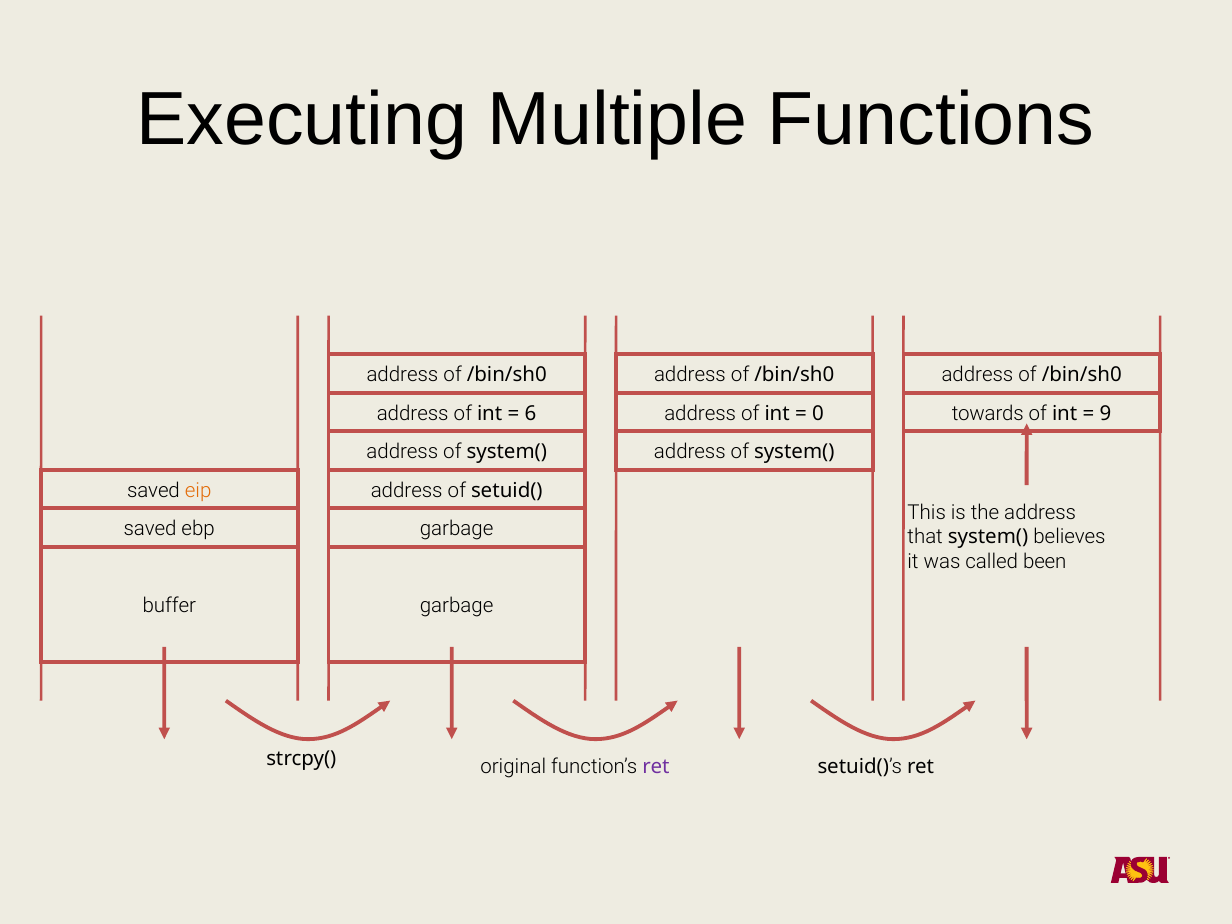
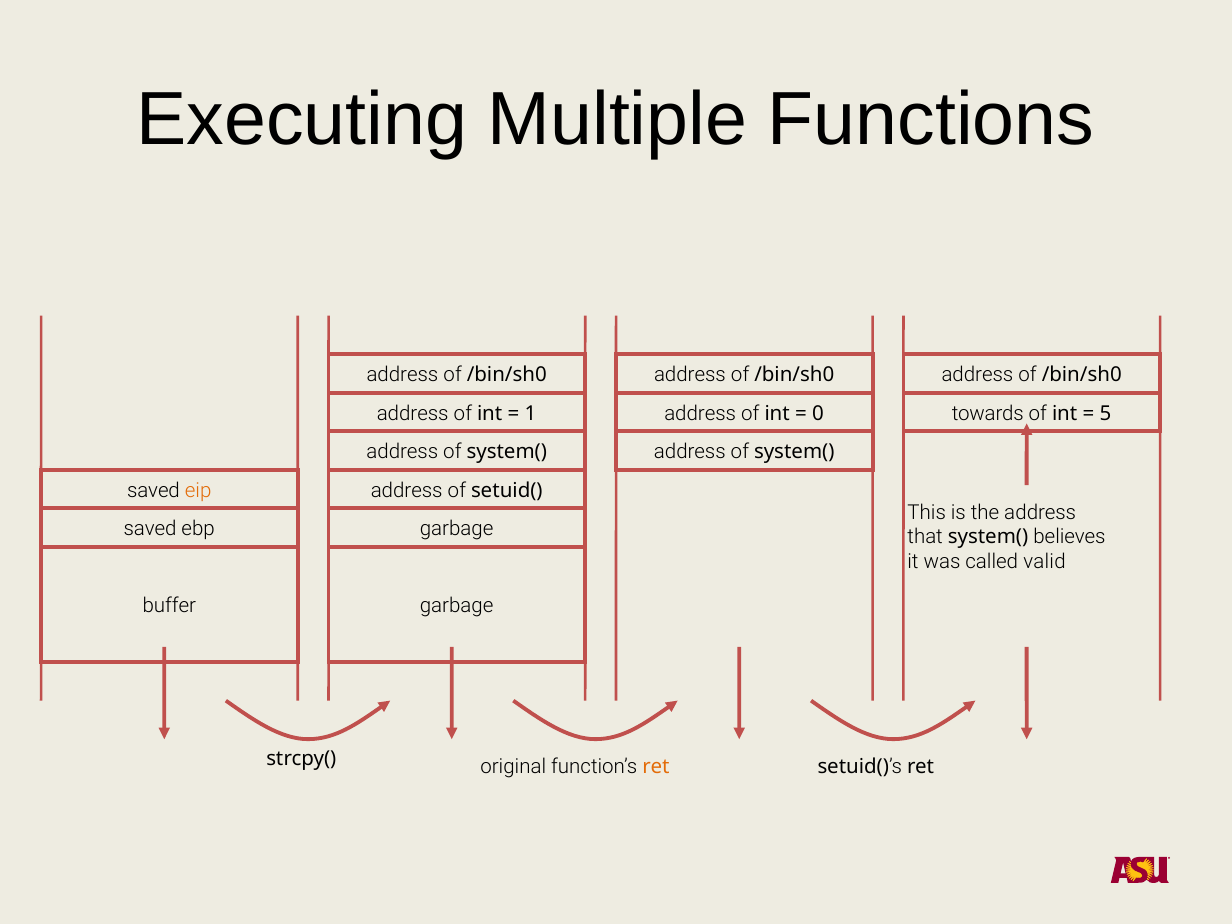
6: 6 -> 1
9: 9 -> 5
been: been -> valid
ret at (656, 767) colour: purple -> orange
